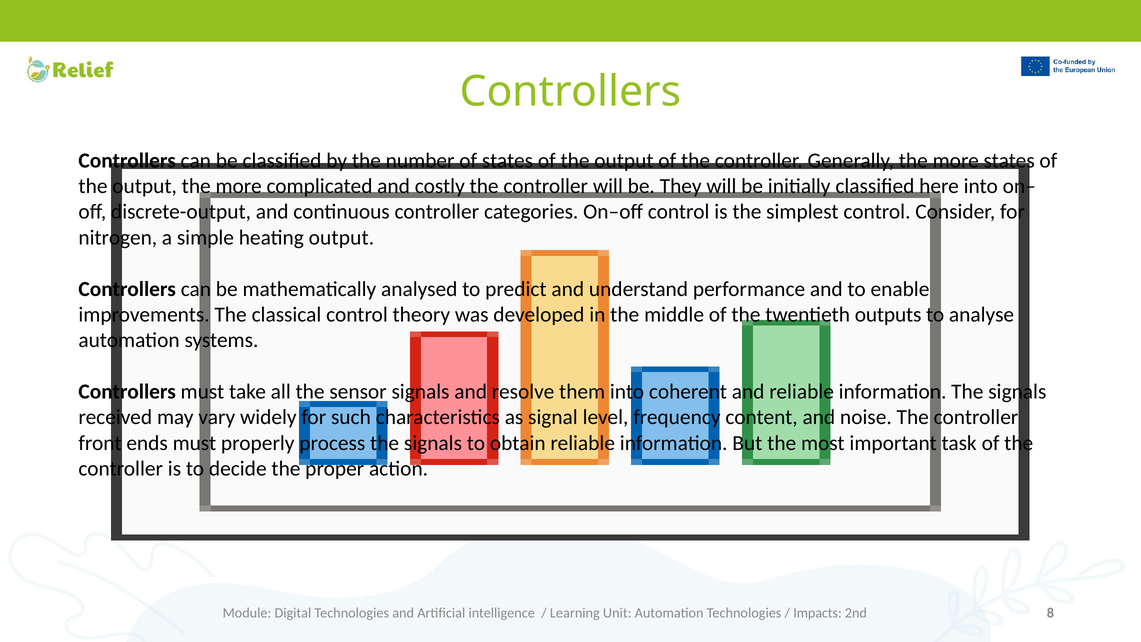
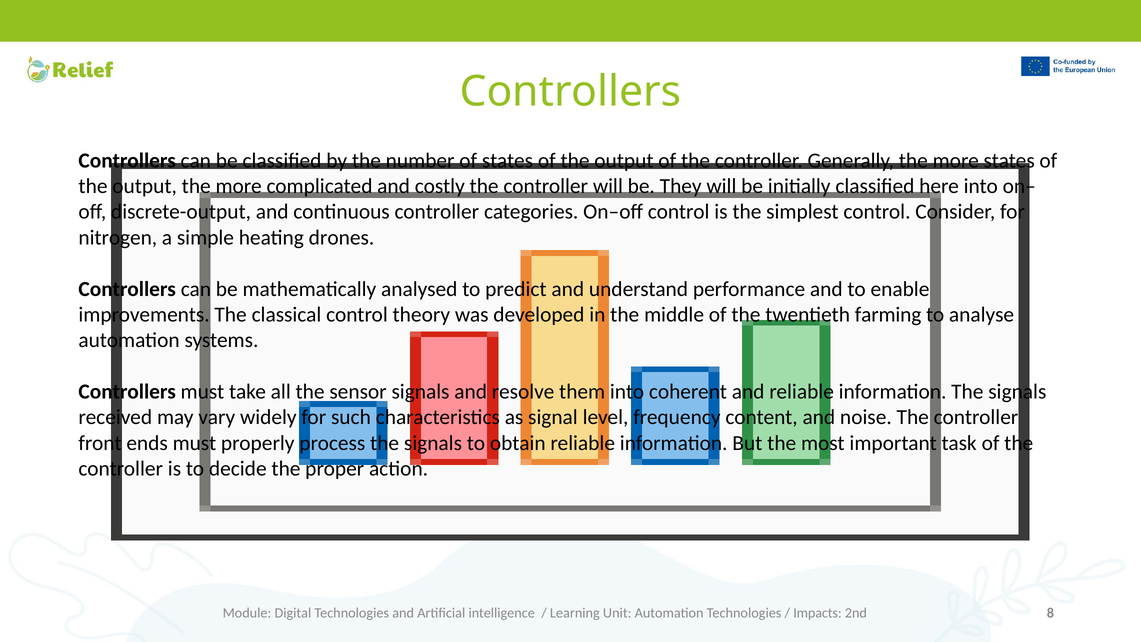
heating output: output -> drones
outputs: outputs -> farming
